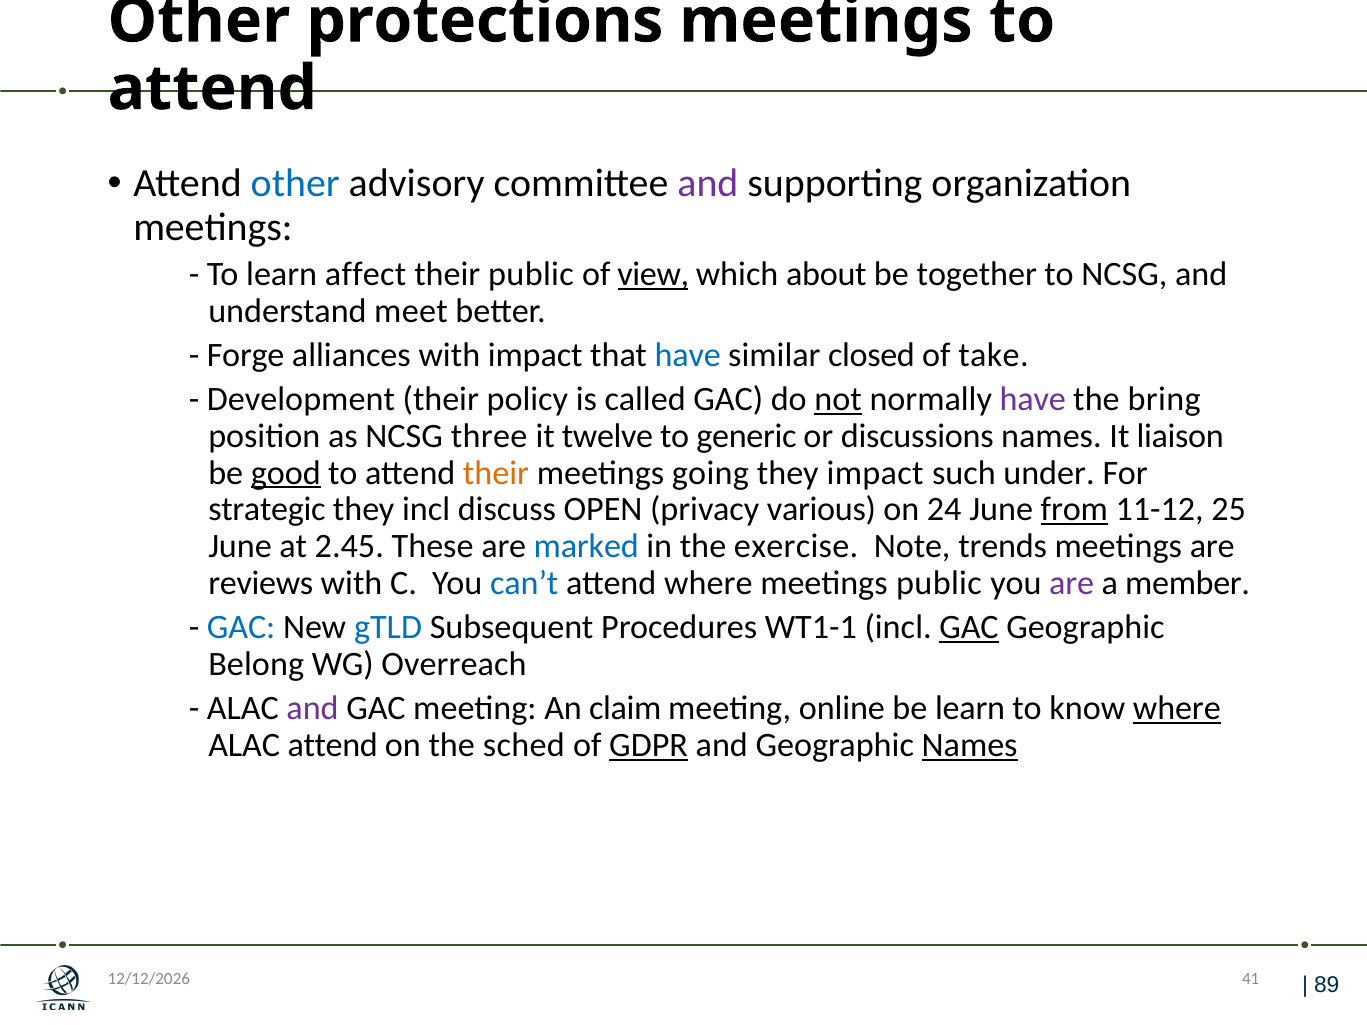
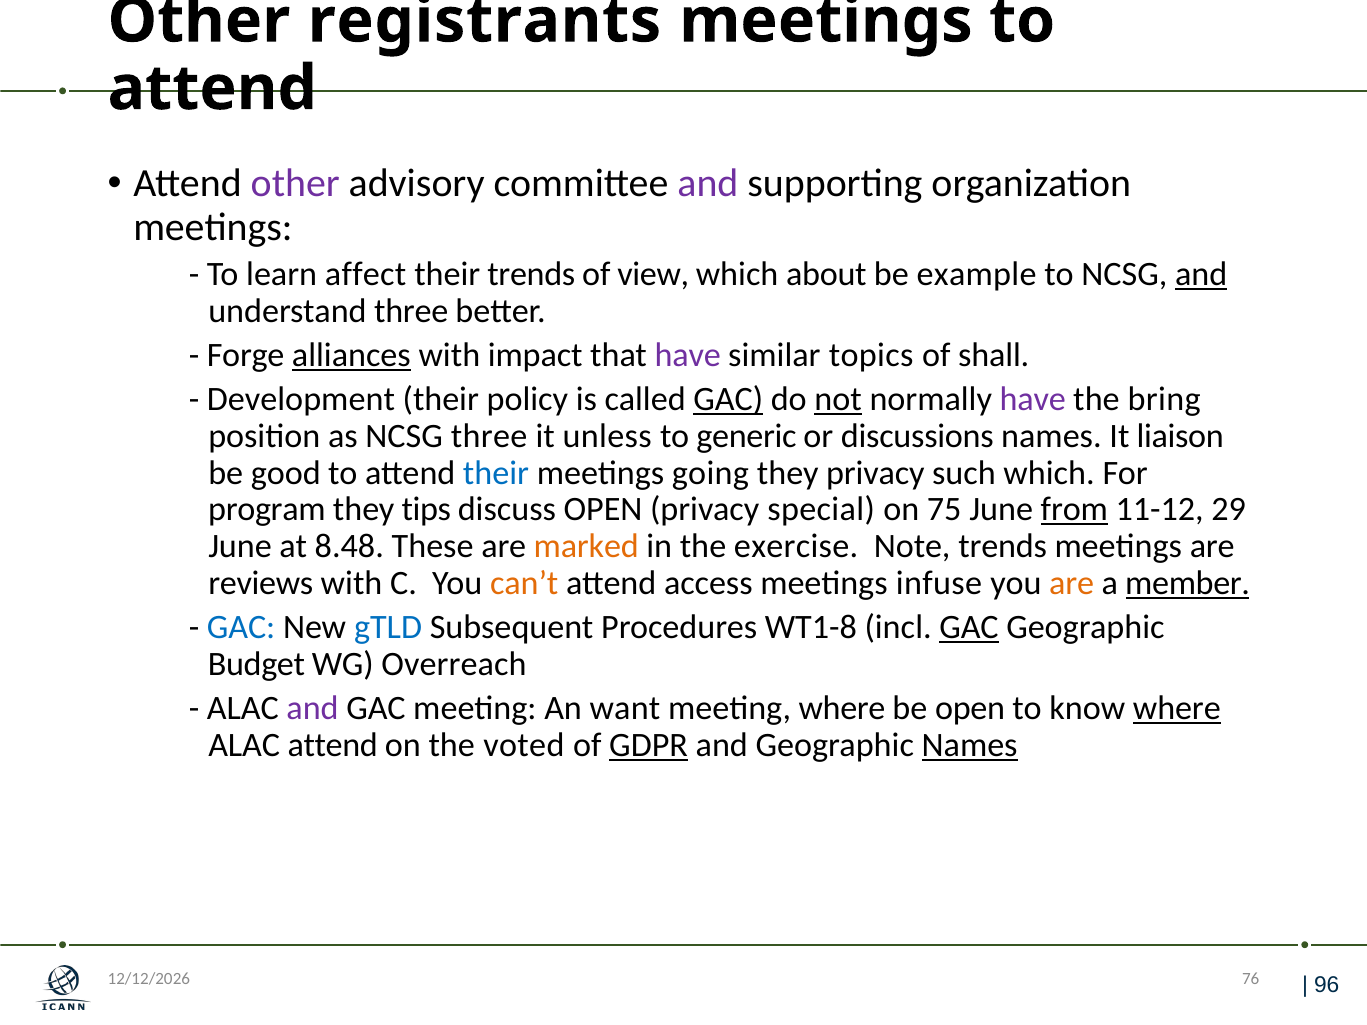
protections: protections -> registrants
other at (295, 184) colour: blue -> purple
their public: public -> trends
view underline: present -> none
together: together -> example
and at (1201, 274) underline: none -> present
understand meet: meet -> three
alliances underline: none -> present
have at (688, 355) colour: blue -> purple
closed: closed -> topics
take: take -> shall
GAC at (728, 399) underline: none -> present
twelve: twelve -> unless
good underline: present -> none
their at (496, 473) colour: orange -> blue
they impact: impact -> privacy
such under: under -> which
strategic: strategic -> program
they incl: incl -> tips
various: various -> special
24: 24 -> 75
25: 25 -> 29
2.45: 2.45 -> 8.48
marked colour: blue -> orange
can’t colour: blue -> orange
attend where: where -> access
meetings public: public -> infuse
are at (1072, 584) colour: purple -> orange
member underline: none -> present
WT1-1: WT1-1 -> WT1-8
Belong: Belong -> Budget
claim: claim -> want
meeting online: online -> where
be learn: learn -> open
sched: sched -> voted
41: 41 -> 76
89: 89 -> 96
